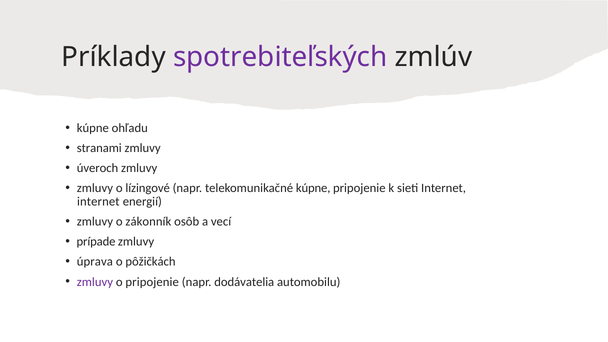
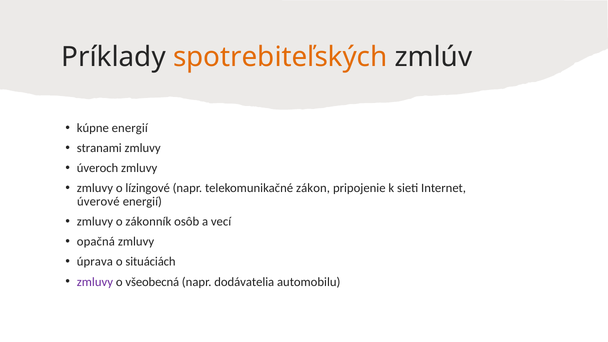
spotrebiteľských colour: purple -> orange
kúpne ohľadu: ohľadu -> energií
telekomunikačné kúpne: kúpne -> zákon
internet at (98, 202): internet -> úverové
prípade: prípade -> opačná
pôžičkách: pôžičkách -> situáciách
o pripojenie: pripojenie -> všeobecná
